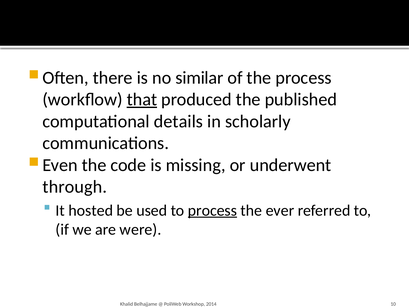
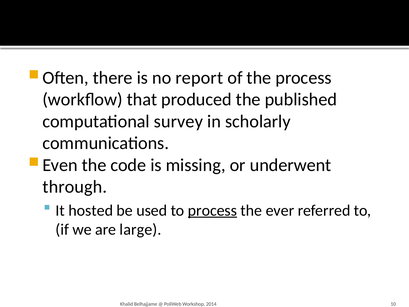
similar: similar -> report
that underline: present -> none
details: details -> survey
were: were -> large
